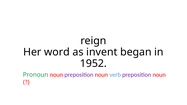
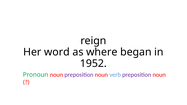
invent: invent -> where
